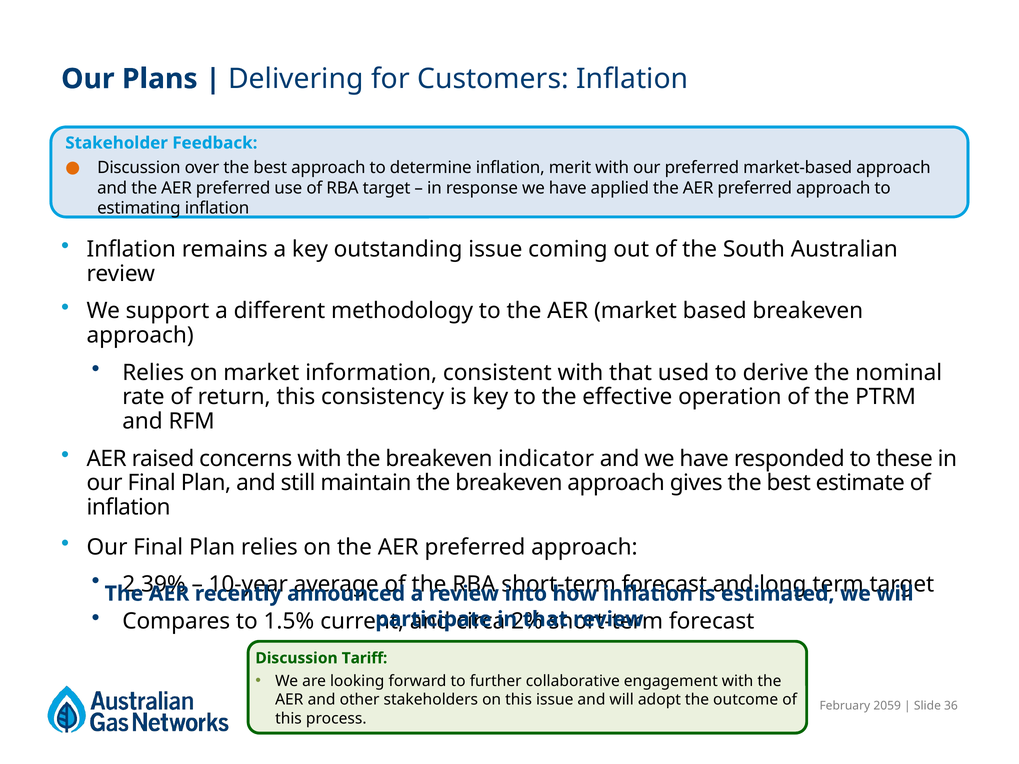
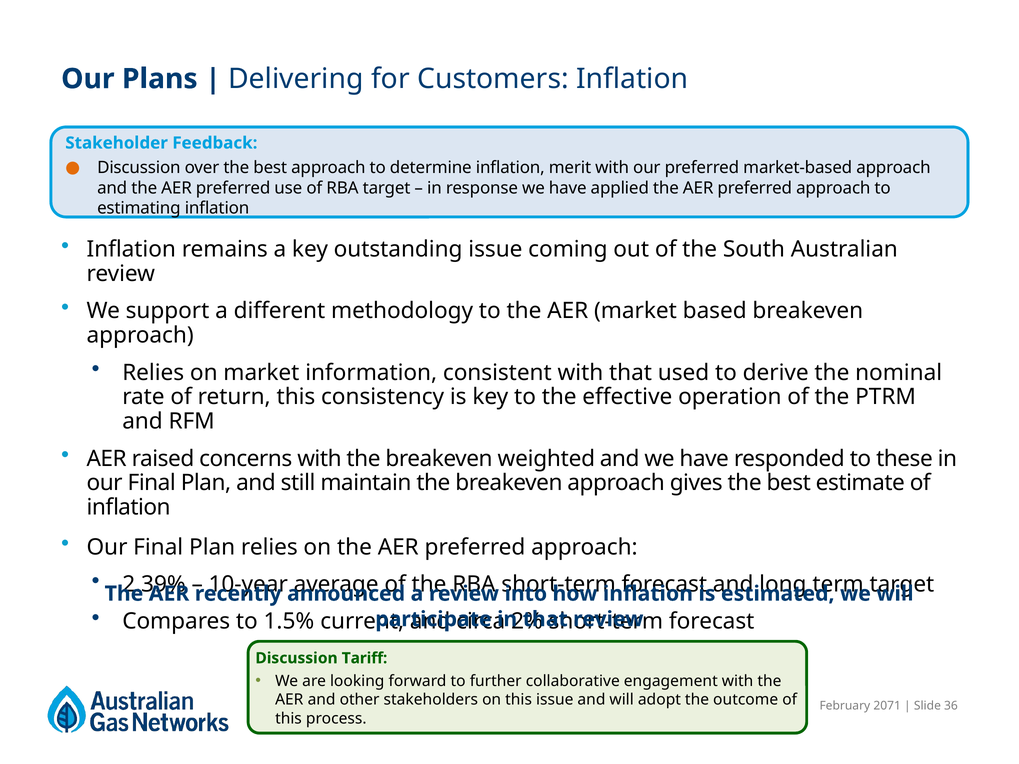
indicator: indicator -> weighted
2059: 2059 -> 2071
